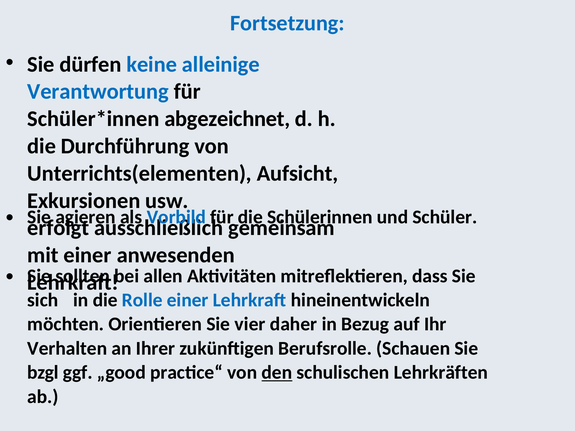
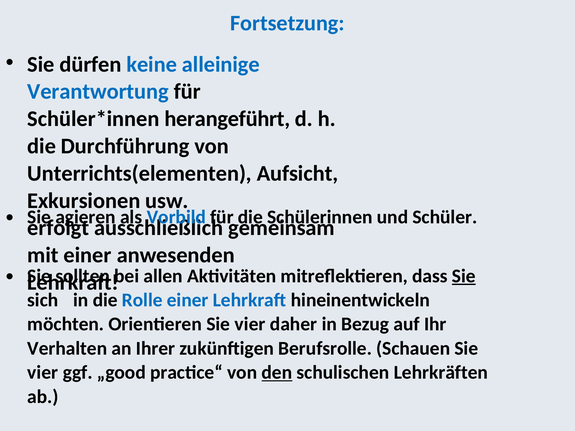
abgezeichnet: abgezeichnet -> herangeführt
Sie at (464, 276) underline: none -> present
bzgl at (43, 373): bzgl -> vier
